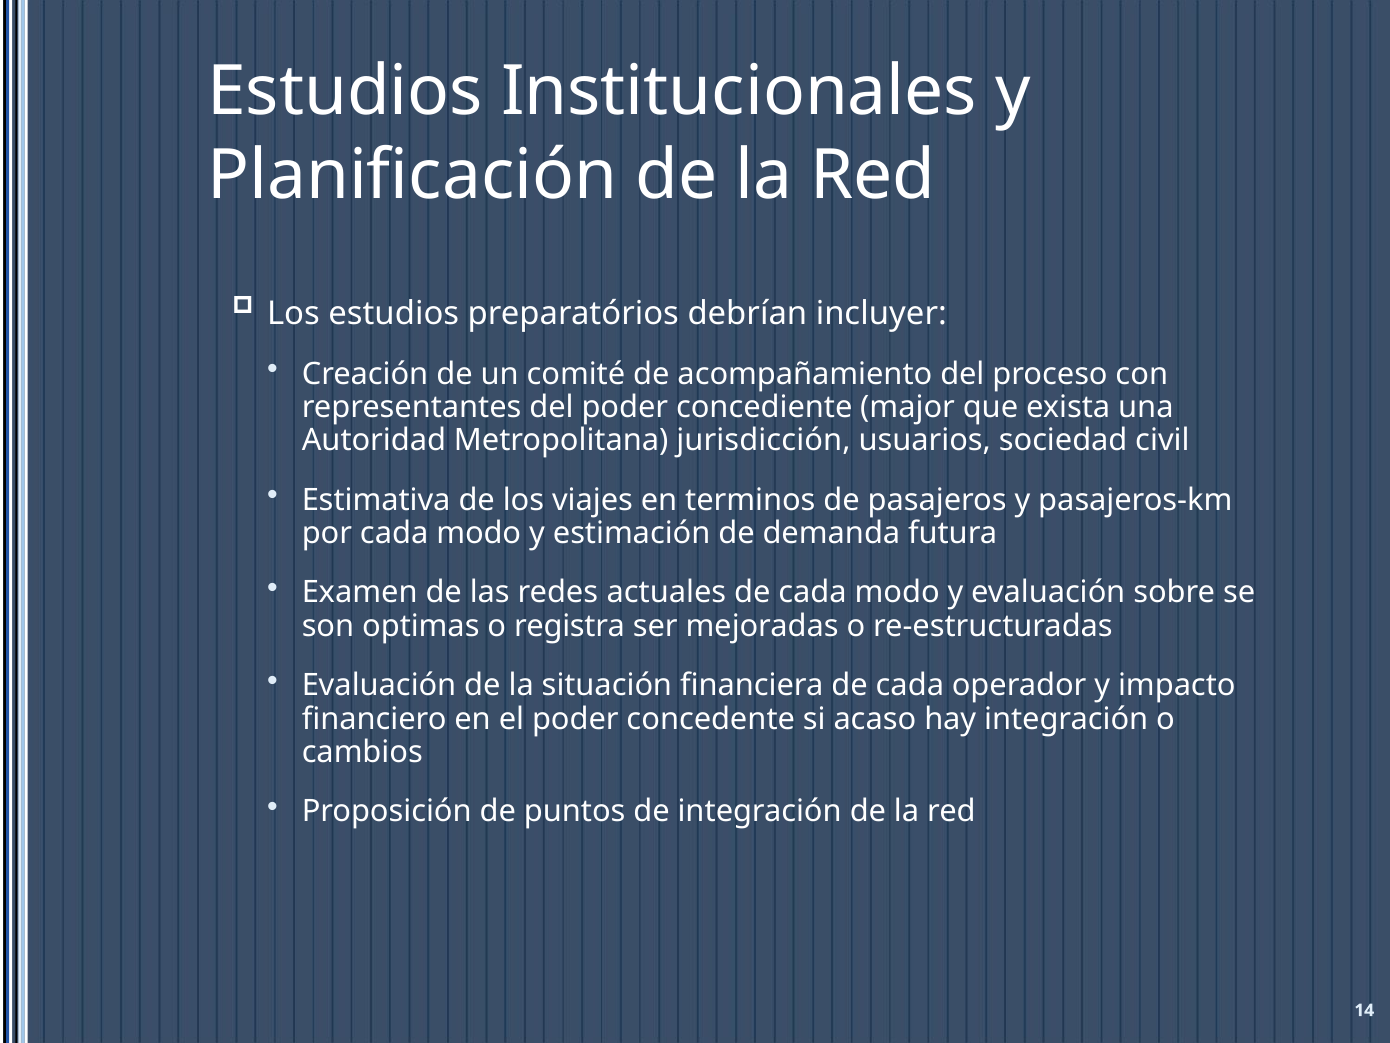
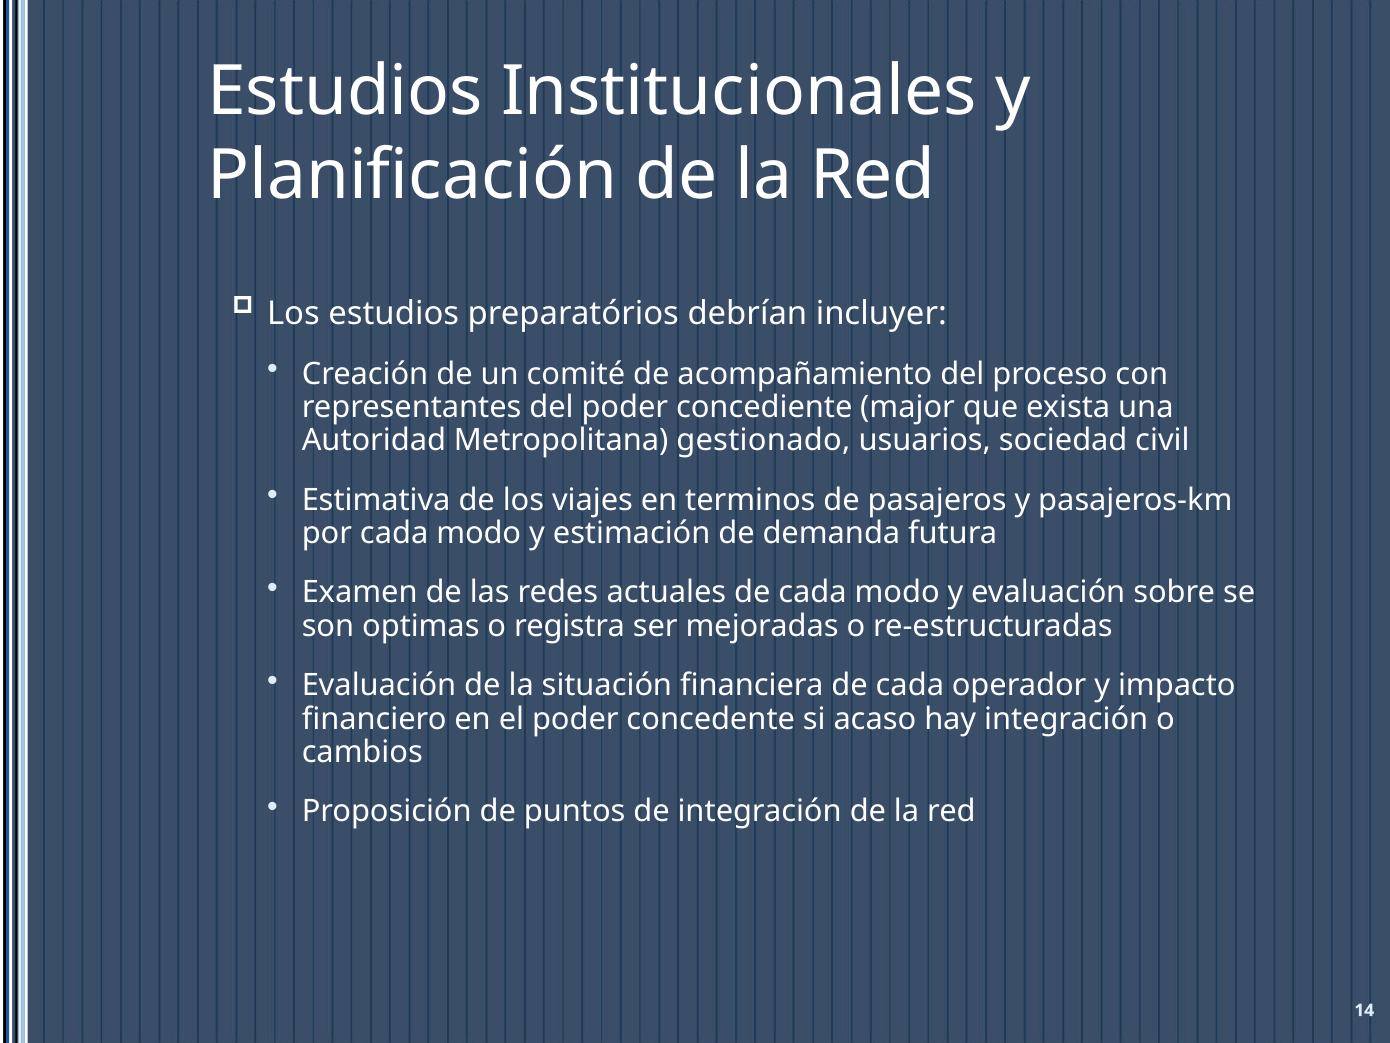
jurisdicción: jurisdicción -> gestionado
